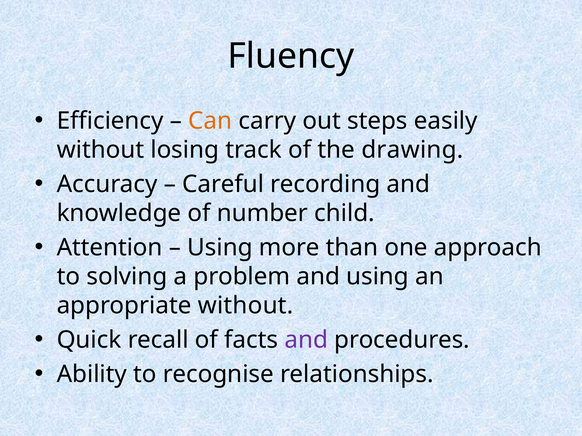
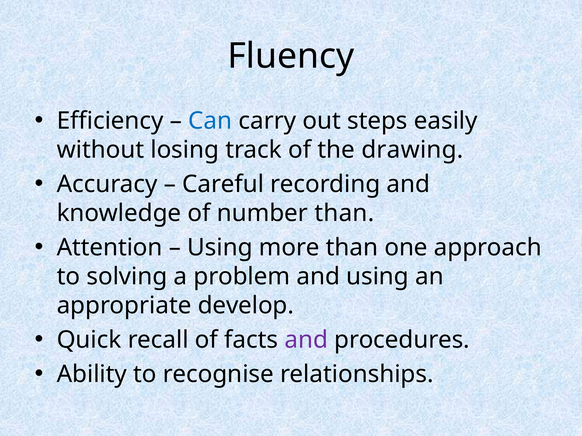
Can colour: orange -> blue
number child: child -> than
appropriate without: without -> develop
